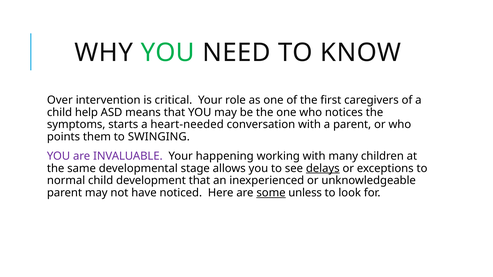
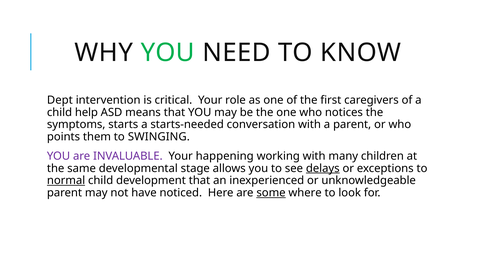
Over: Over -> Dept
heart-needed: heart-needed -> starts-needed
normal underline: none -> present
unless: unless -> where
